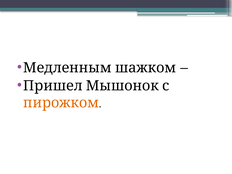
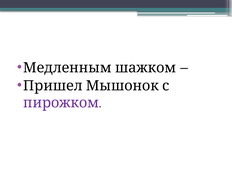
пирожком colour: orange -> purple
